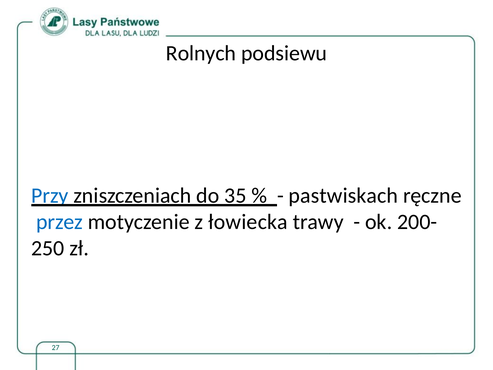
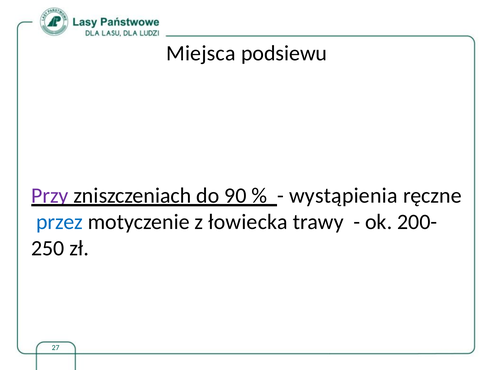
Rolnych: Rolnych -> Miejsca
Przy colour: blue -> purple
35: 35 -> 90
pastwiskach: pastwiskach -> wystąpienia
